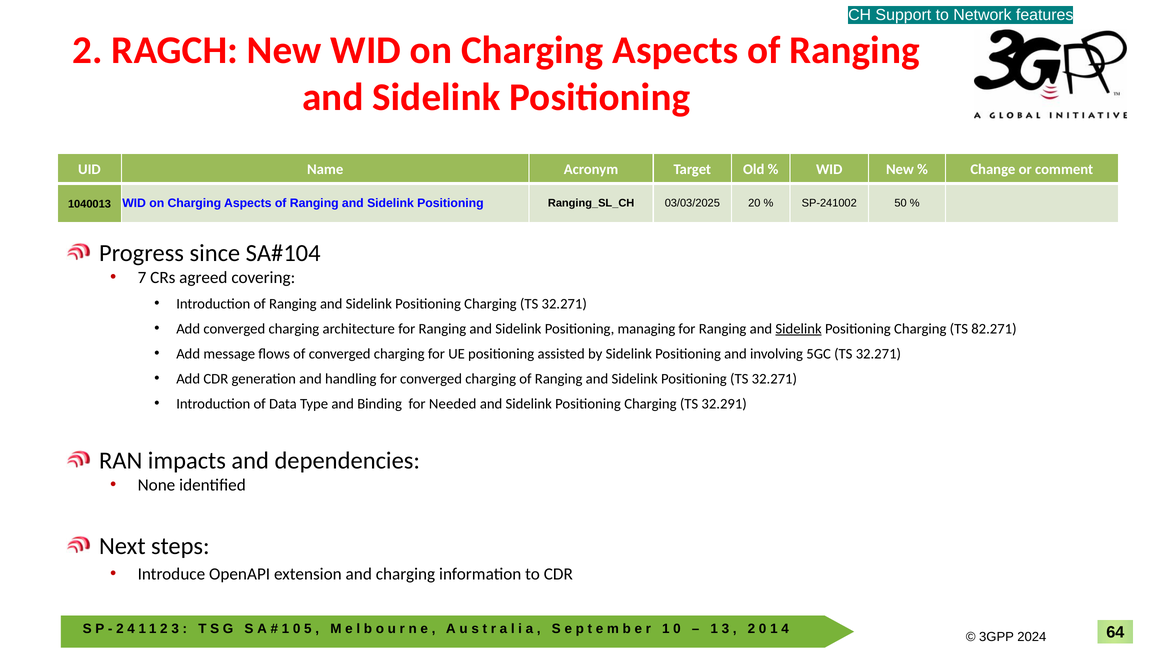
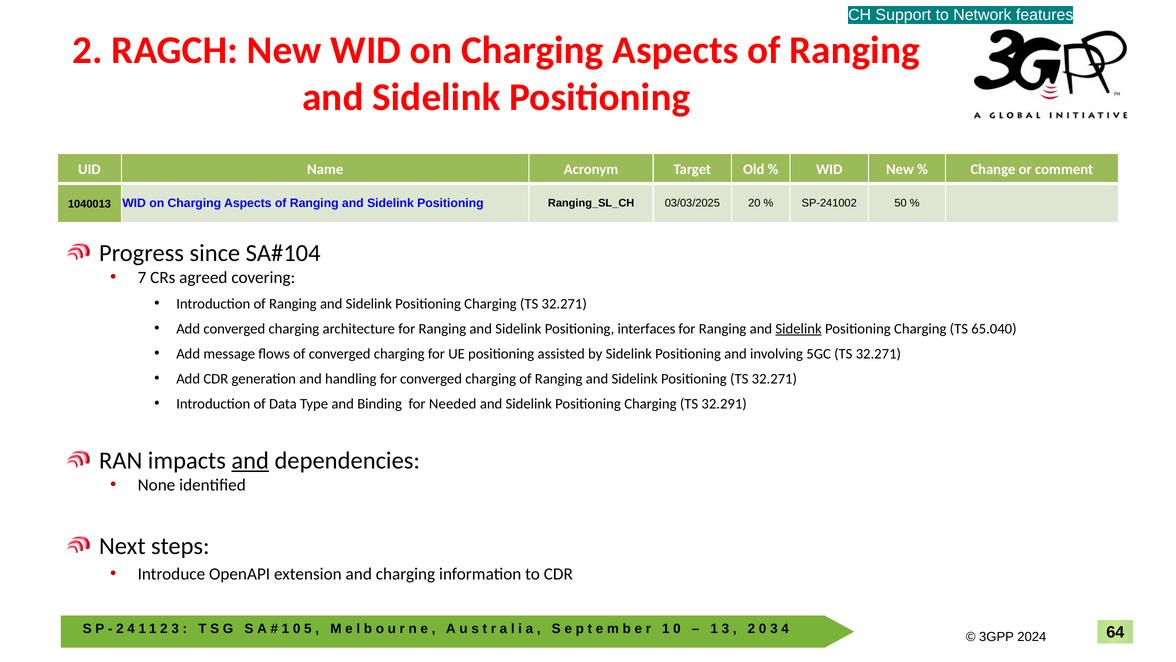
managing: managing -> interfaces
82.271: 82.271 -> 65.040
and at (250, 460) underline: none -> present
1 at (774, 628): 1 -> 3
